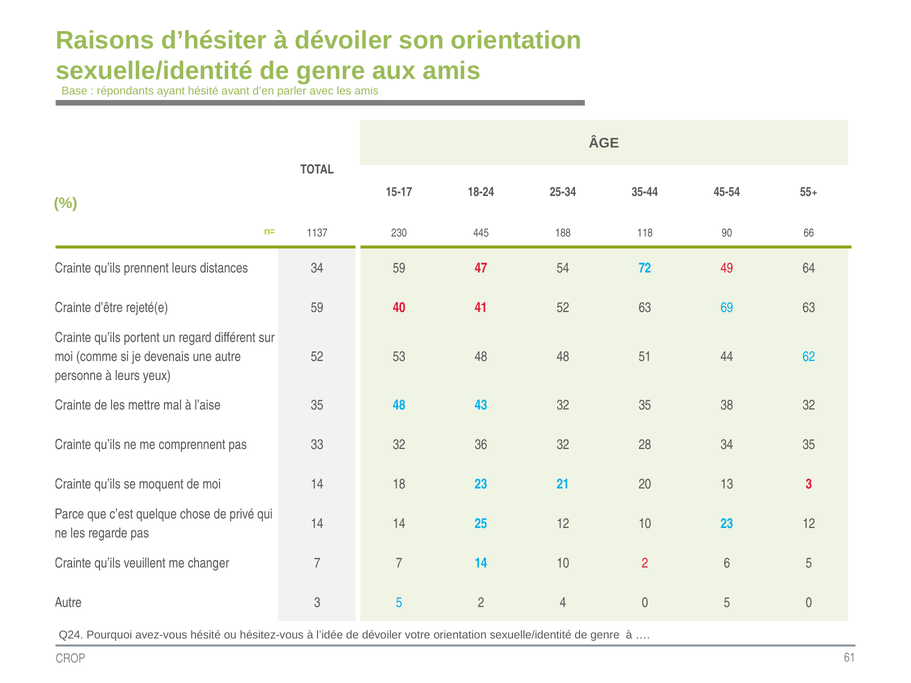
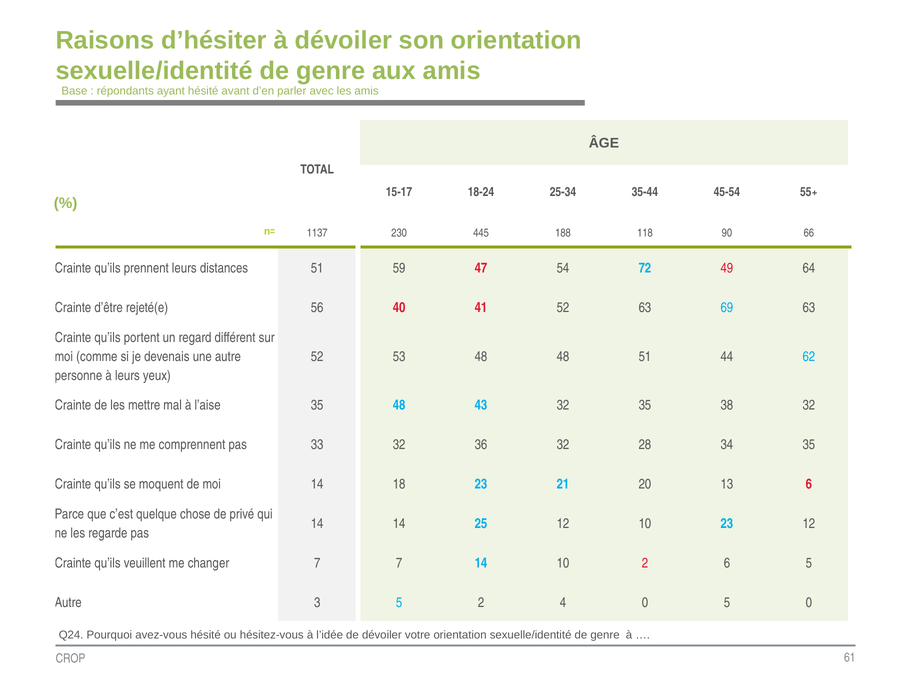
distances 34: 34 -> 51
rejeté(e 59: 59 -> 56
13 3: 3 -> 6
